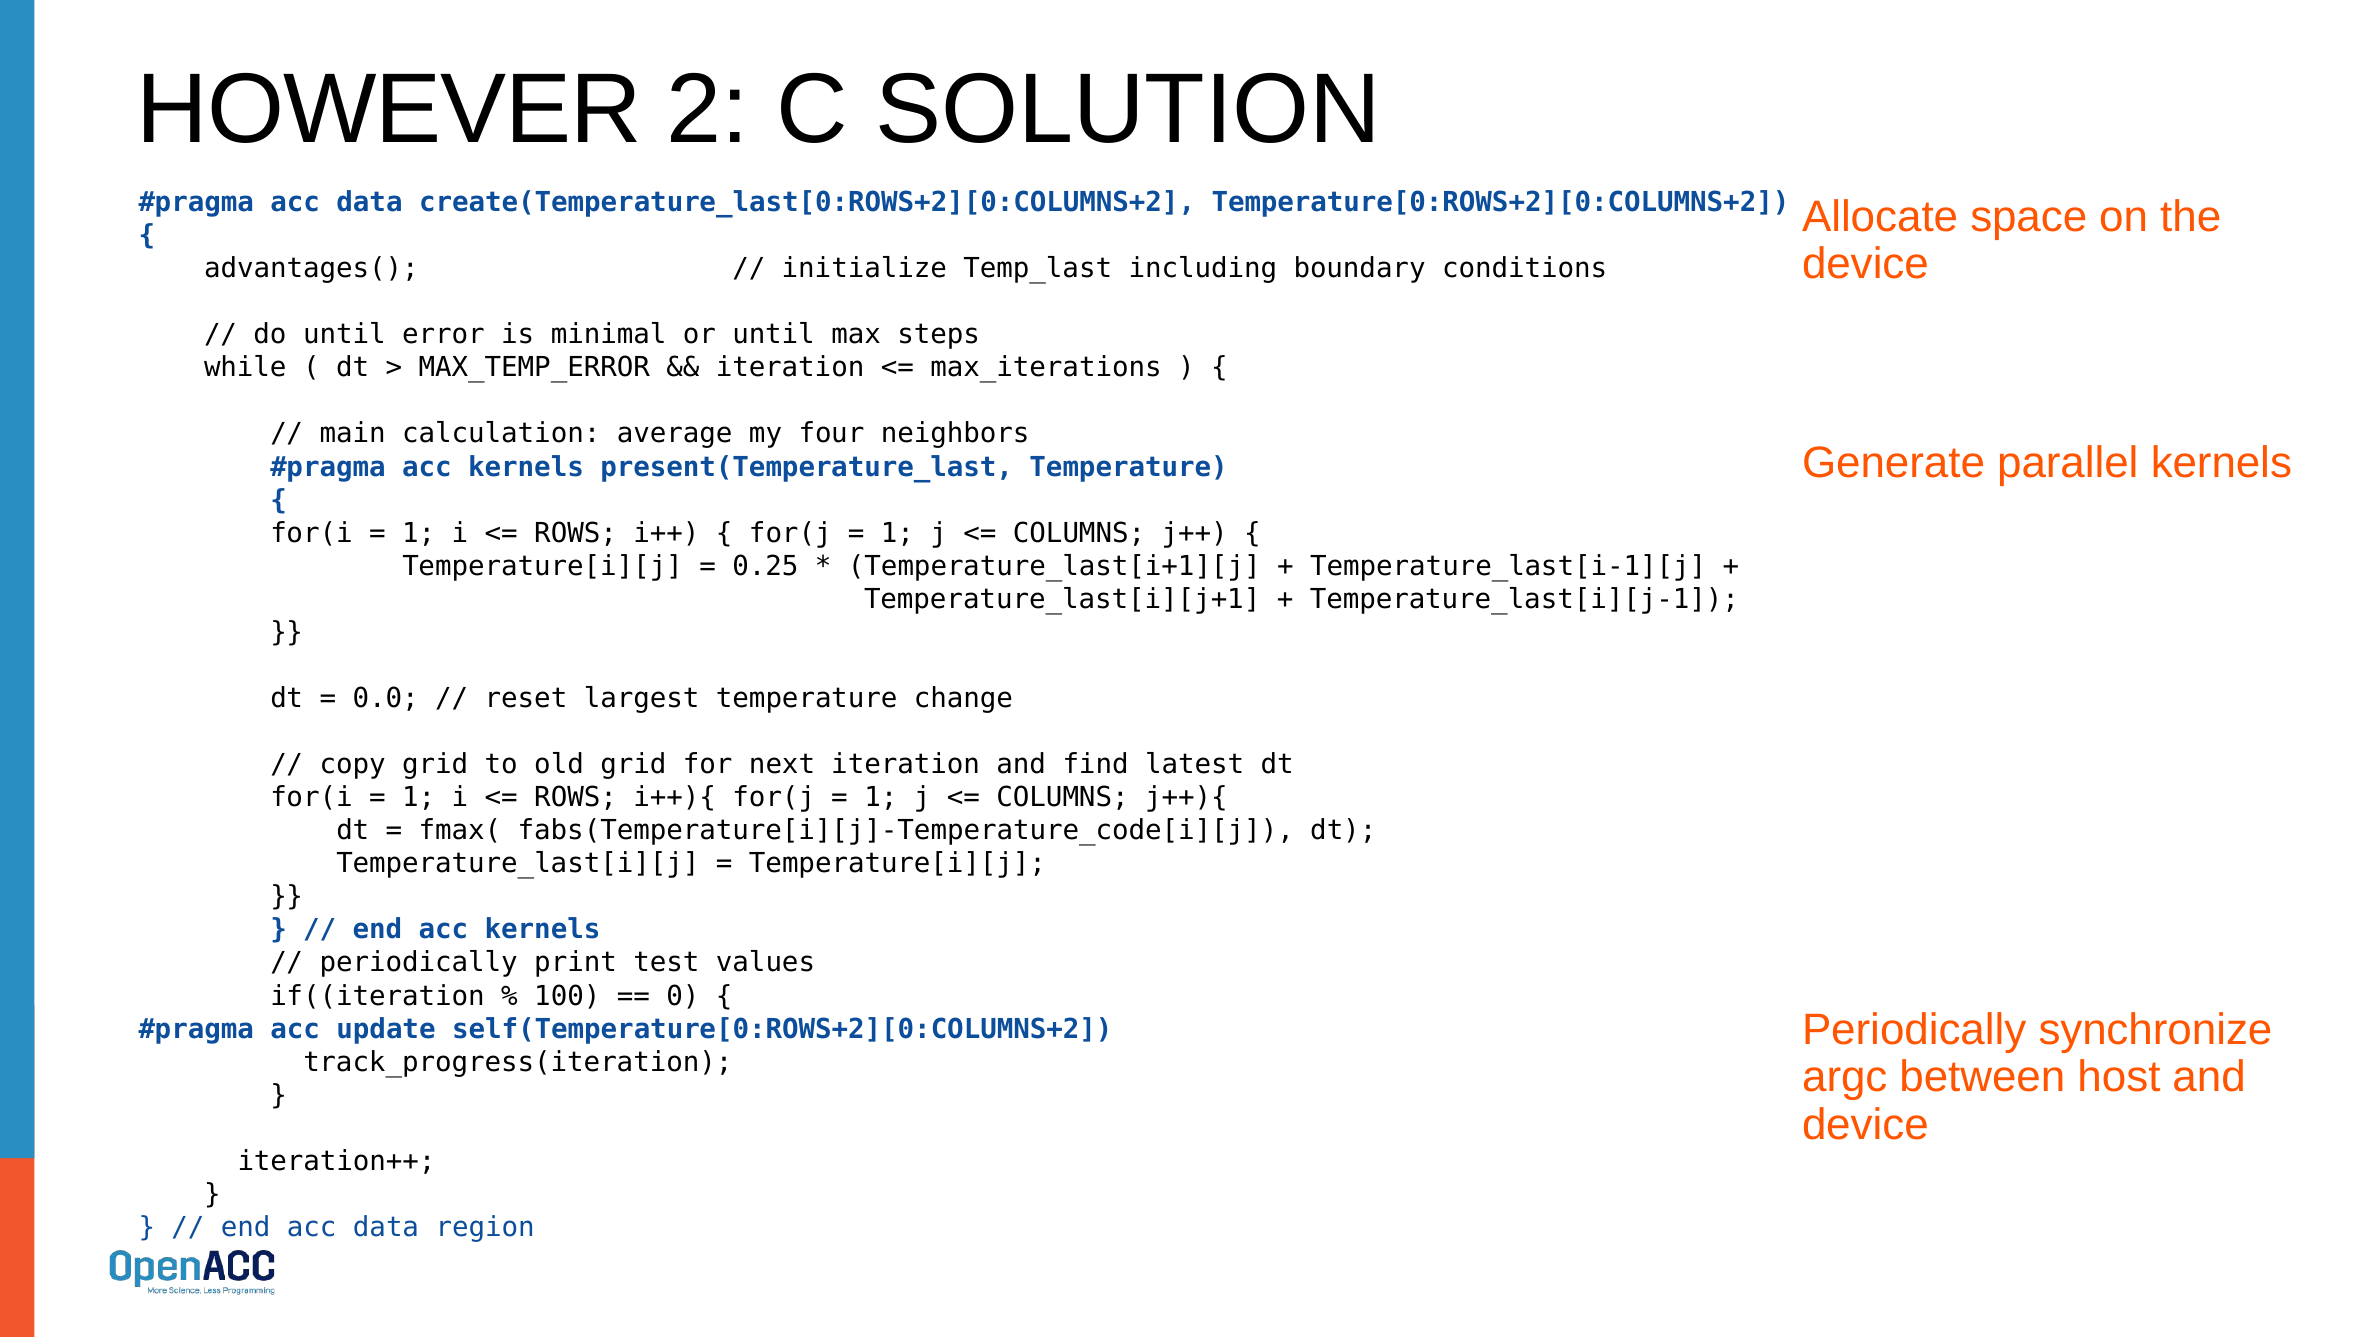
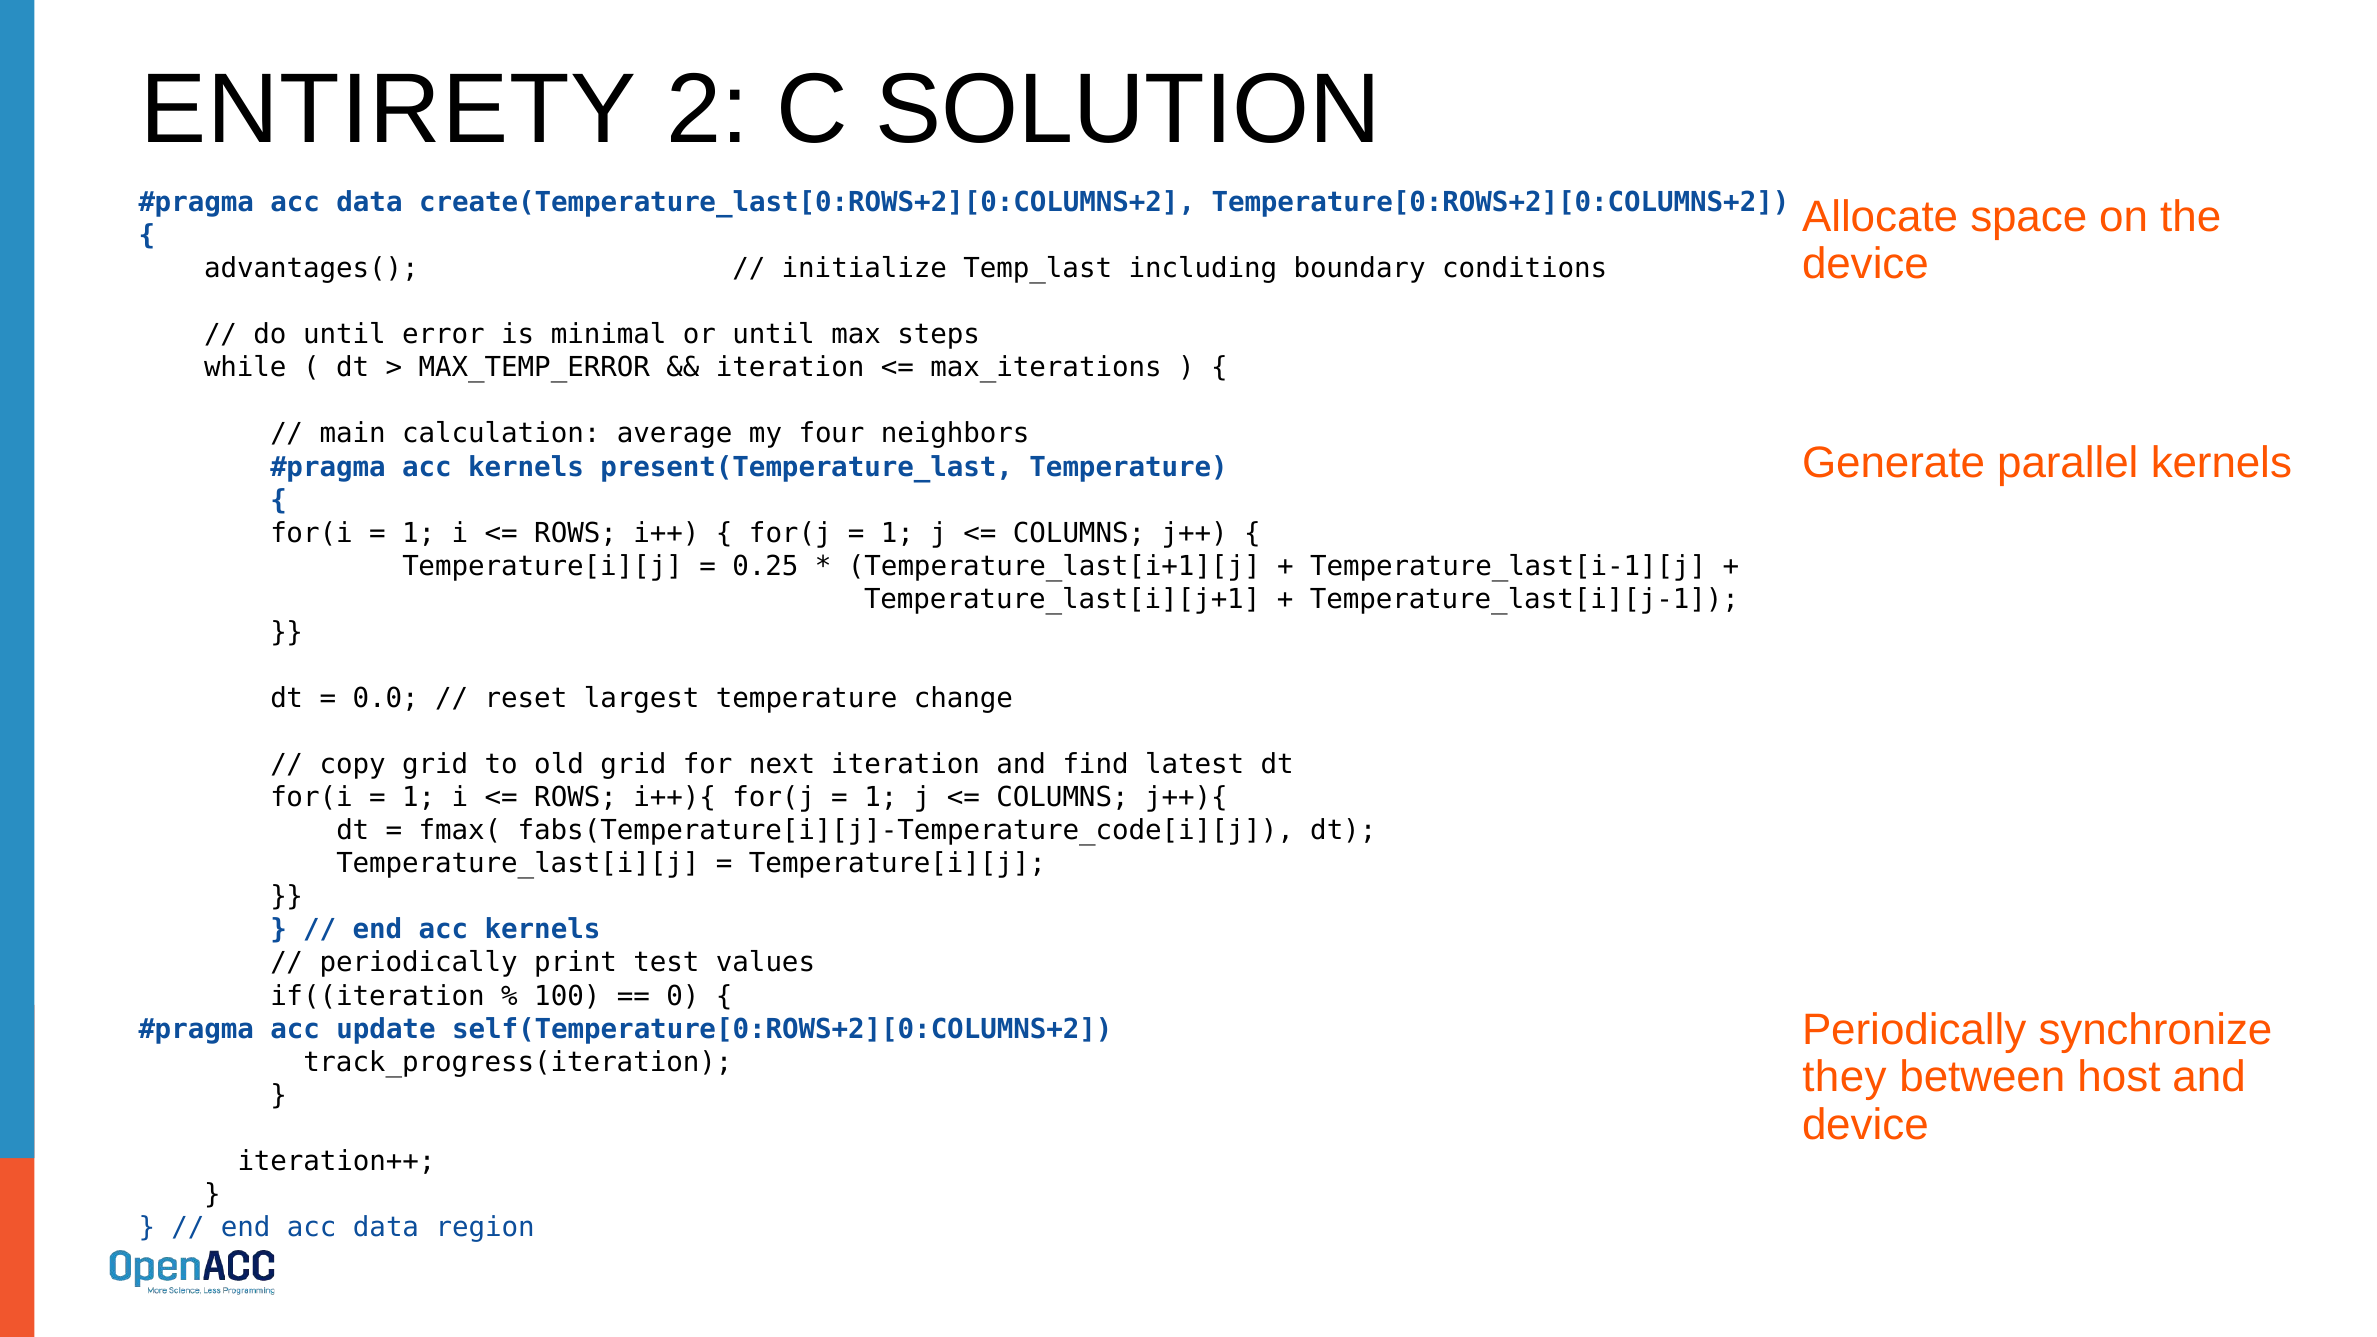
HOWEVER: HOWEVER -> ENTIRETY
argc: argc -> they
